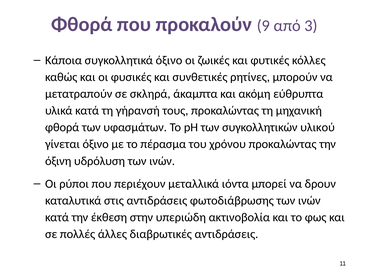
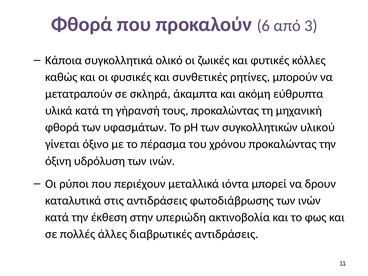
9: 9 -> 6
συγκολλητικά όξινο: όξινο -> ολικό
